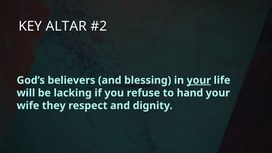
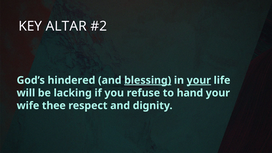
believers: believers -> hindered
blessing underline: none -> present
they: they -> thee
